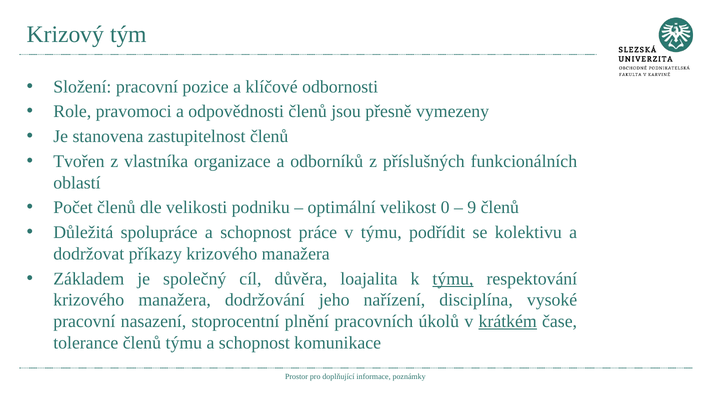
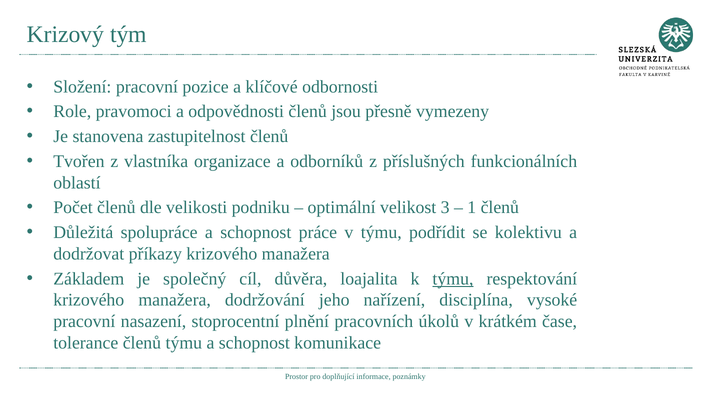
0: 0 -> 3
9: 9 -> 1
krátkém underline: present -> none
